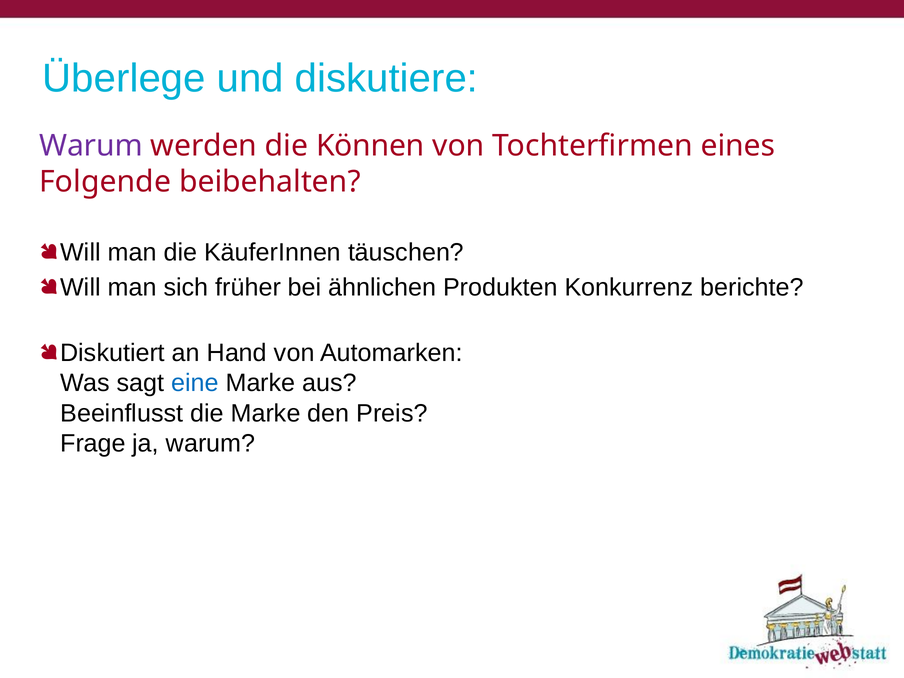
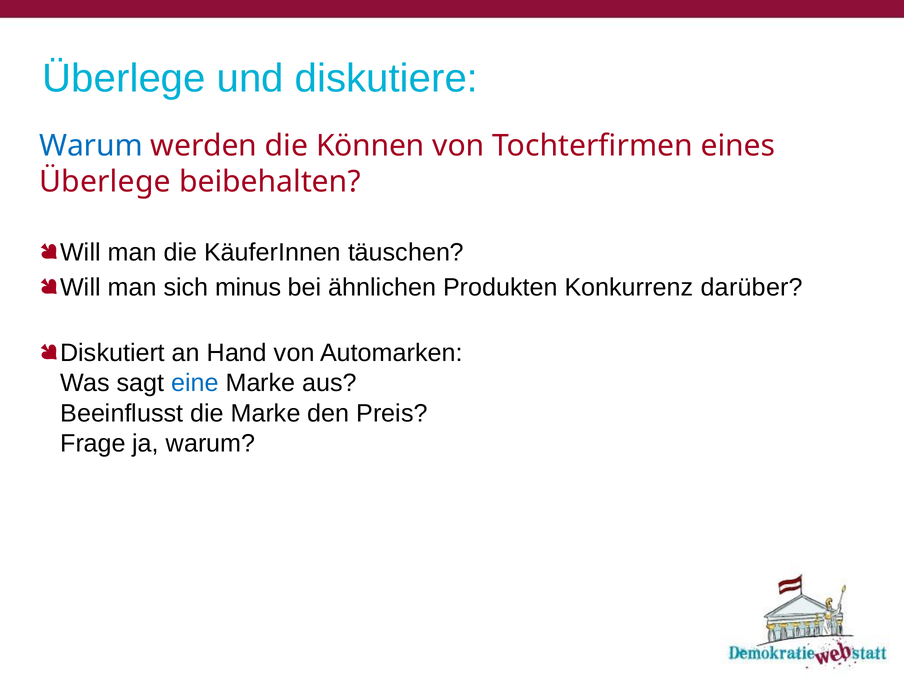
Warum at (91, 146) colour: purple -> blue
Folgende at (105, 182): Folgende -> Überlege
früher: früher -> minus
berichte: berichte -> darüber
